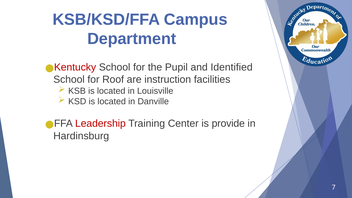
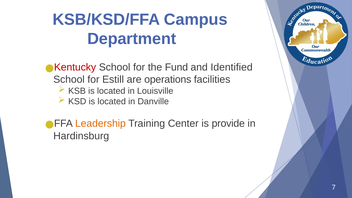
Pupil: Pupil -> Fund
Roof: Roof -> Estill
instruction: instruction -> operations
Leadership colour: red -> orange
